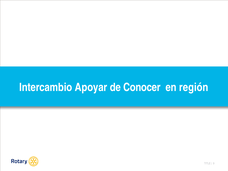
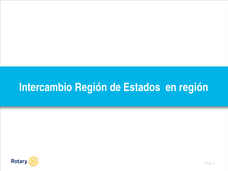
Intercambio Apoyar: Apoyar -> Región
Conocer: Conocer -> Estados
